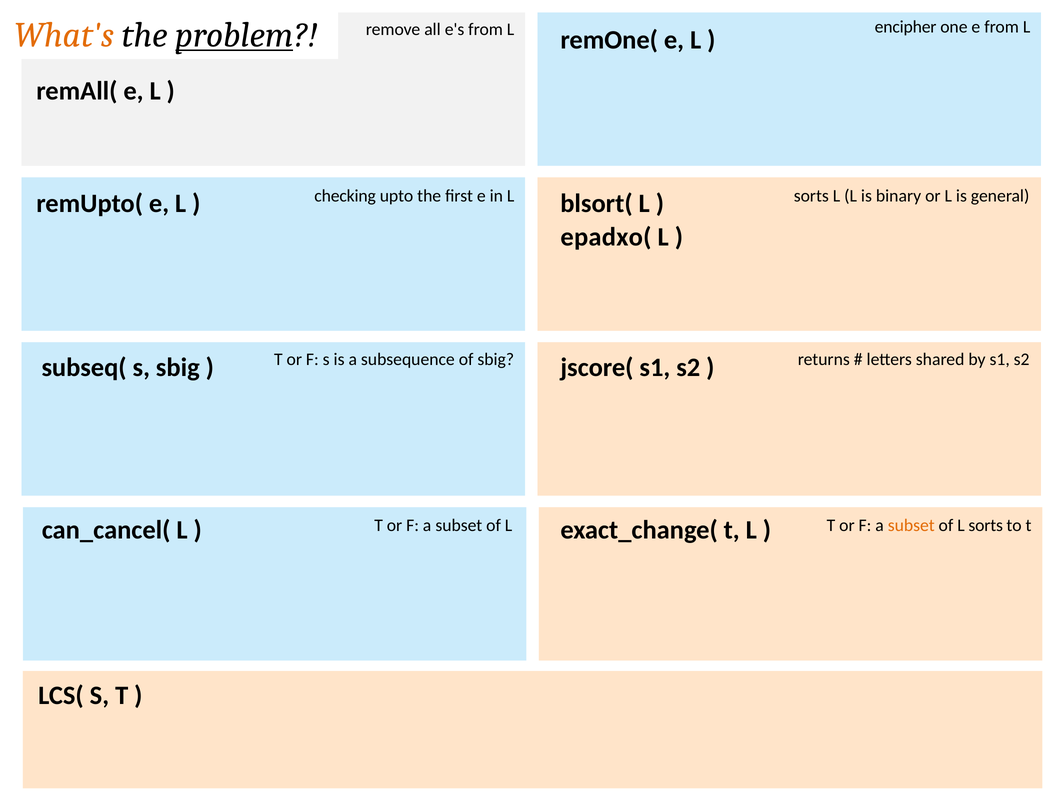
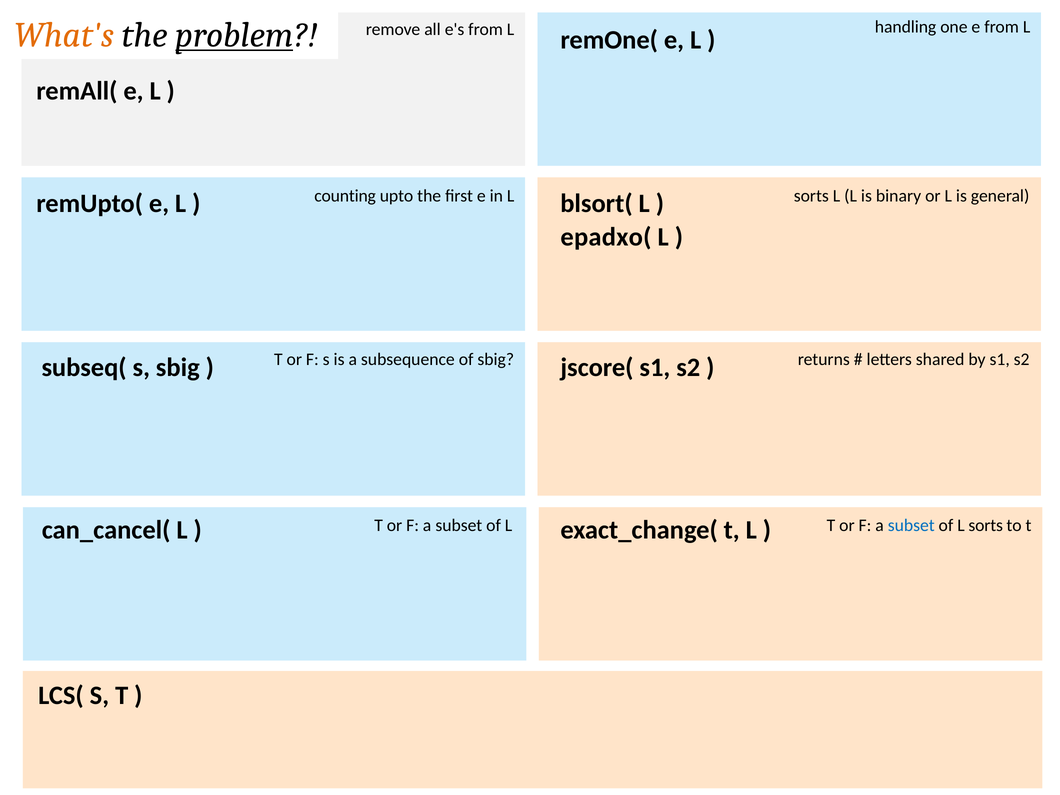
encipher: encipher -> handling
checking: checking -> counting
subset at (911, 525) colour: orange -> blue
